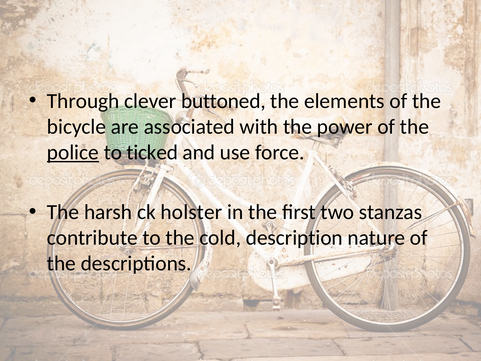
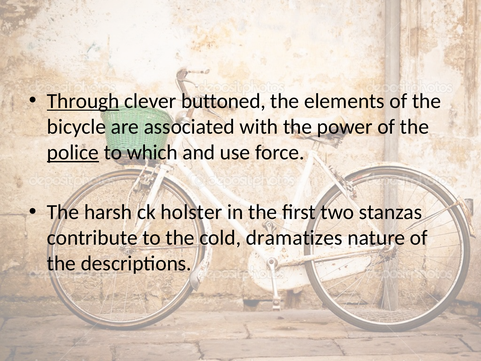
Through underline: none -> present
ticked: ticked -> which
description: description -> dramatizes
